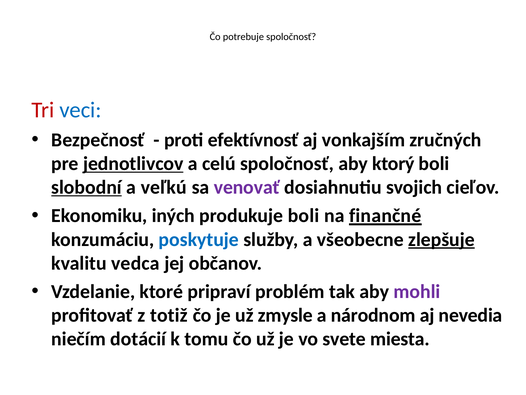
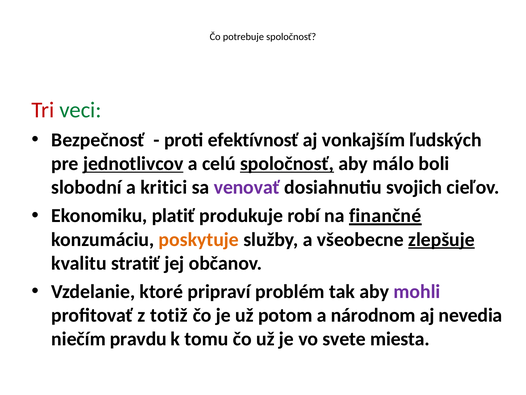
veci colour: blue -> green
zručných: zručných -> ľudských
spoločnosť at (287, 163) underline: none -> present
ktorý: ktorý -> málo
slobodní underline: present -> none
veľkú: veľkú -> kritici
iných: iných -> platiť
produkuje boli: boli -> robí
poskytuje colour: blue -> orange
vedca: vedca -> stratiť
zmysle: zmysle -> potom
dotácií: dotácií -> pravdu
